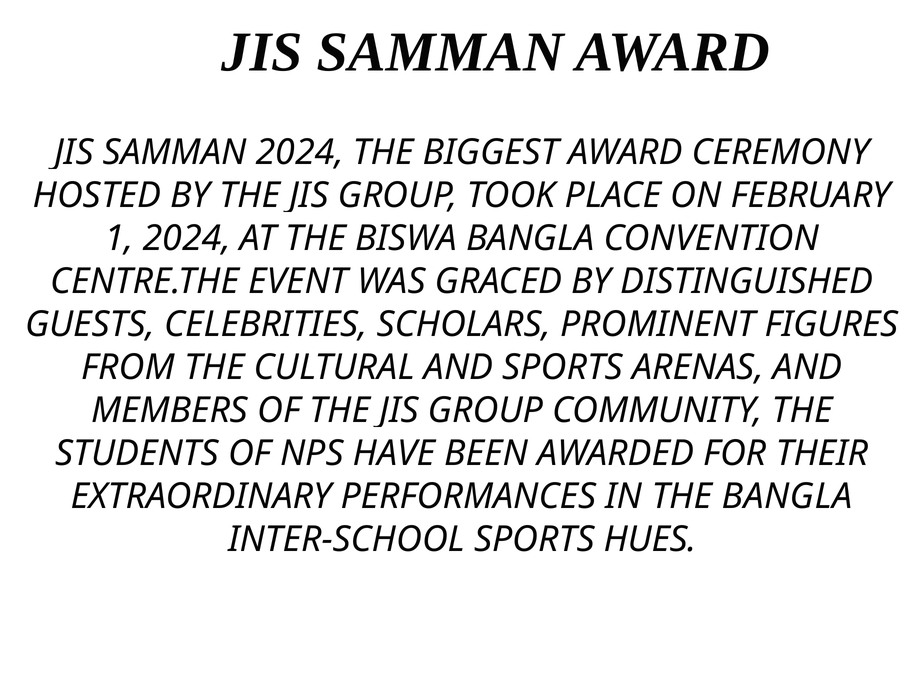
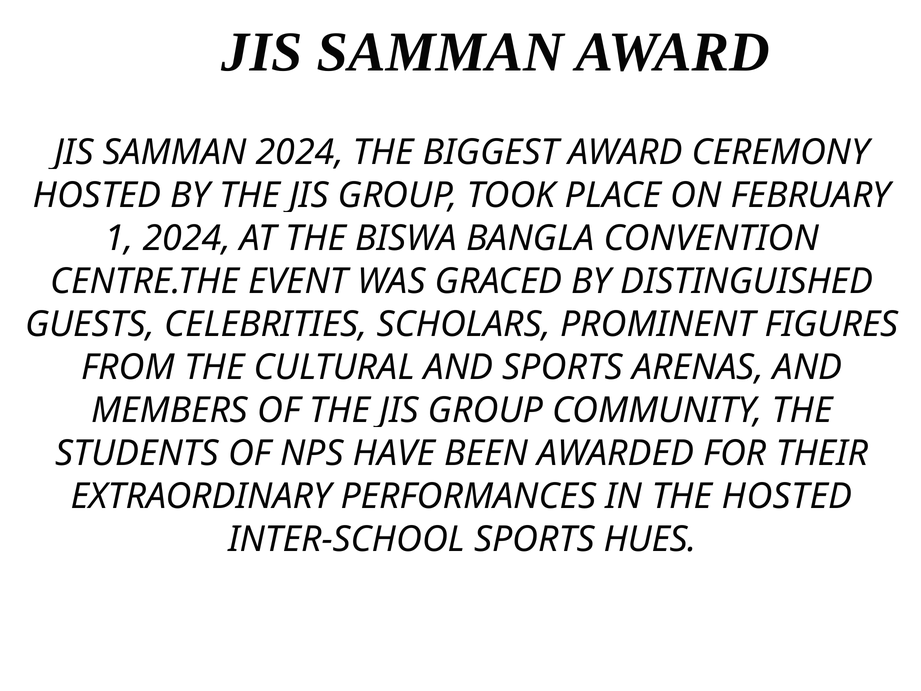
BANGLA at (787, 496): BANGLA -> HOSTED
